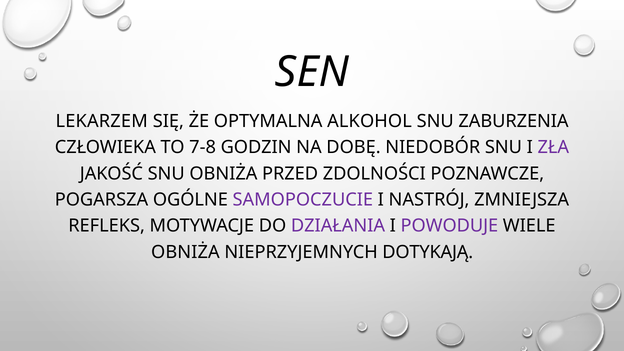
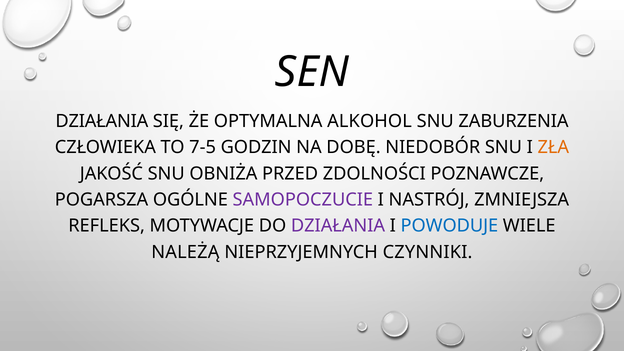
LEKARZEM at (102, 121): LEKARZEM -> DZIAŁANIA
7-8: 7-8 -> 7-5
ZŁA colour: purple -> orange
POWODUJE colour: purple -> blue
OBNIŻA at (185, 252): OBNIŻA -> NALEŻĄ
DOTYKAJĄ: DOTYKAJĄ -> CZYNNIKI
